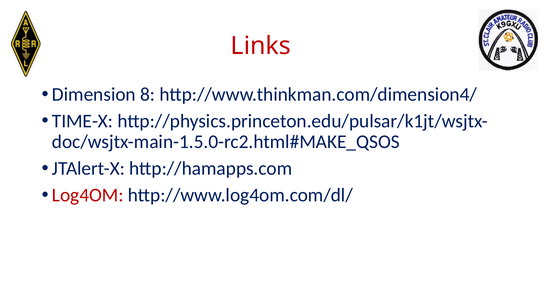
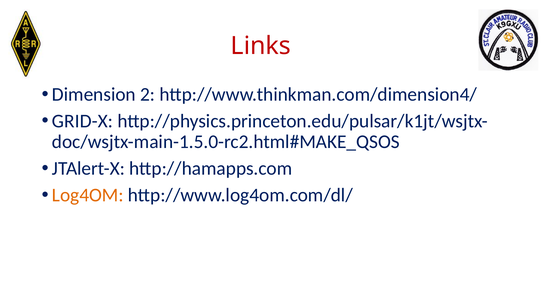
8: 8 -> 2
TIME-X: TIME-X -> GRID-X
Log4OM colour: red -> orange
